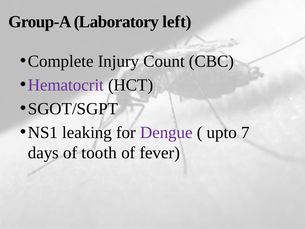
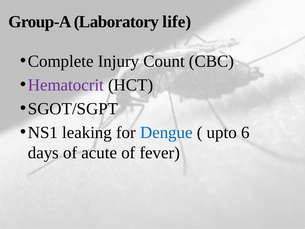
left: left -> life
Dengue colour: purple -> blue
7: 7 -> 6
tooth: tooth -> acute
